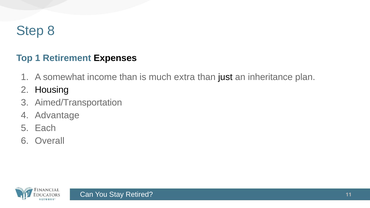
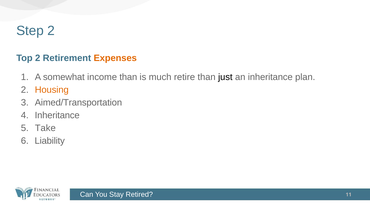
Step 8: 8 -> 2
Top 1: 1 -> 2
Expenses colour: black -> orange
extra: extra -> retire
Housing colour: black -> orange
Advantage at (57, 115): Advantage -> Inheritance
Each: Each -> Take
Overall: Overall -> Liability
